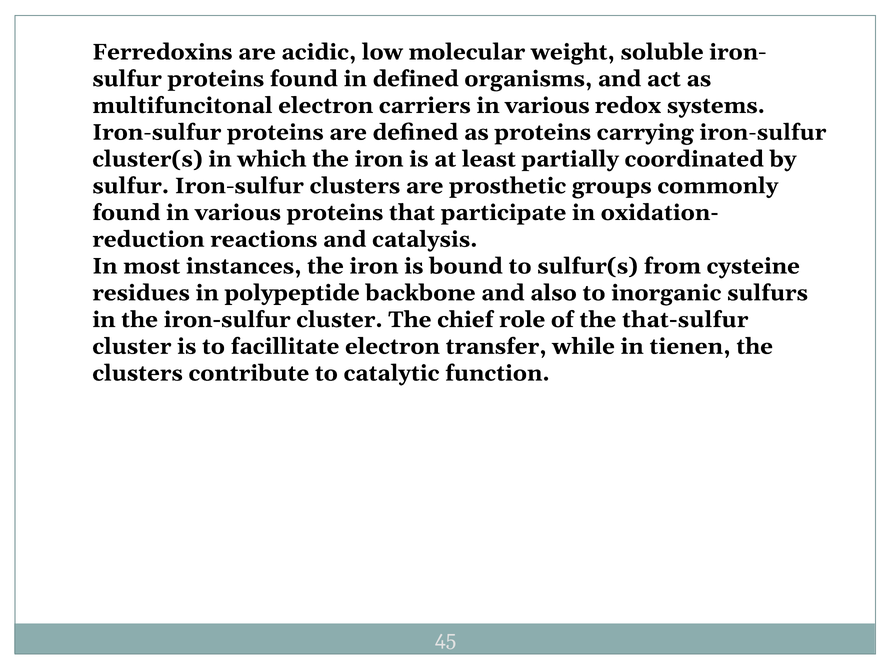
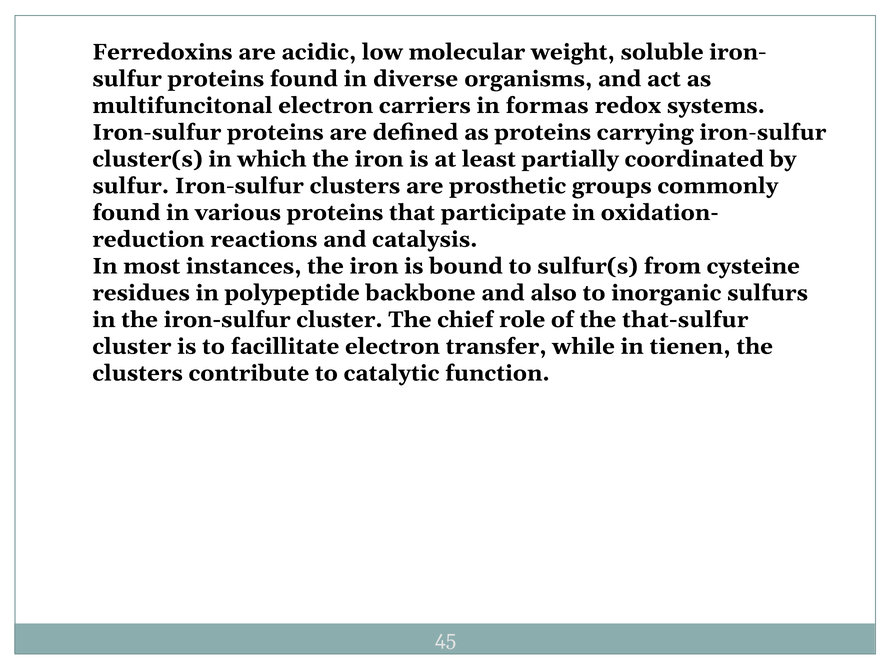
in defined: defined -> diverse
carriers in various: various -> formas
